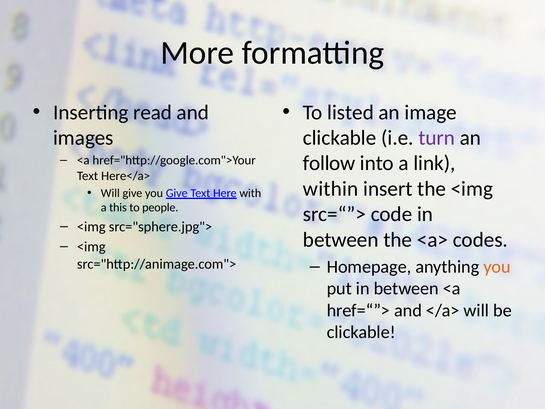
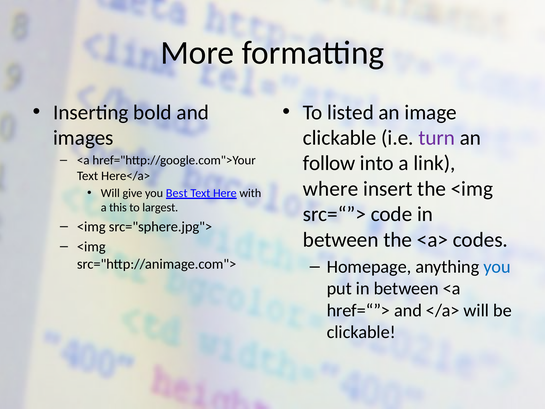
read: read -> bold
within: within -> where
you Give: Give -> Best
people: people -> largest
you at (497, 267) colour: orange -> blue
